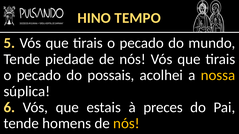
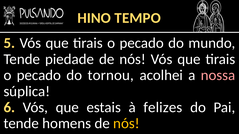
possais: possais -> tornou
nossa colour: yellow -> pink
preces: preces -> felizes
